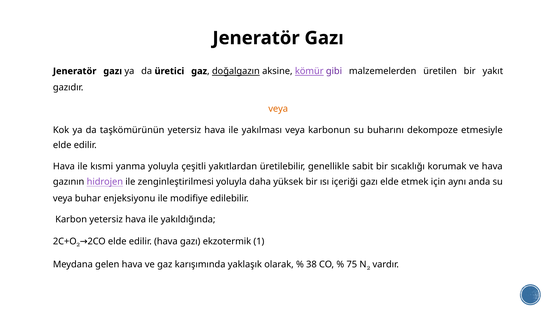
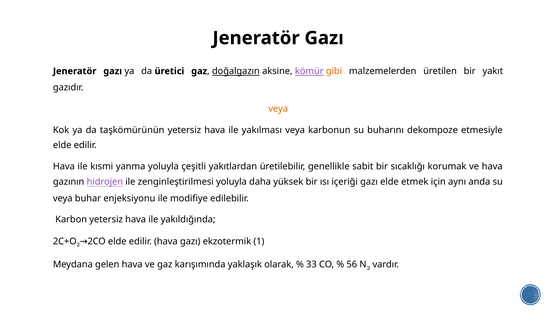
gibi colour: purple -> orange
38: 38 -> 33
75: 75 -> 56
